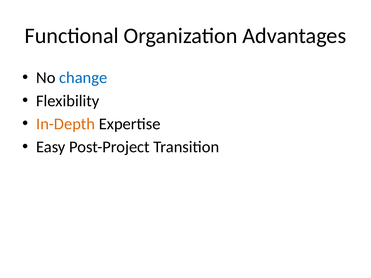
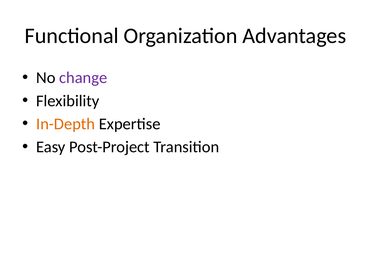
change colour: blue -> purple
